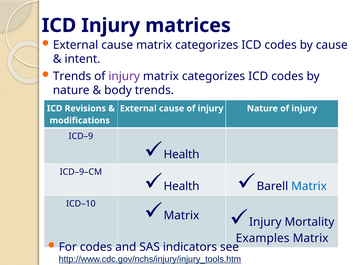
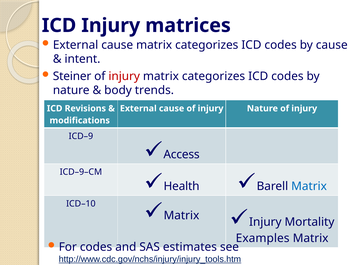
Trends at (72, 76): Trends -> Steiner
injury at (124, 76) colour: purple -> red
Health at (182, 154): Health -> Access
indicators: indicators -> estimates
